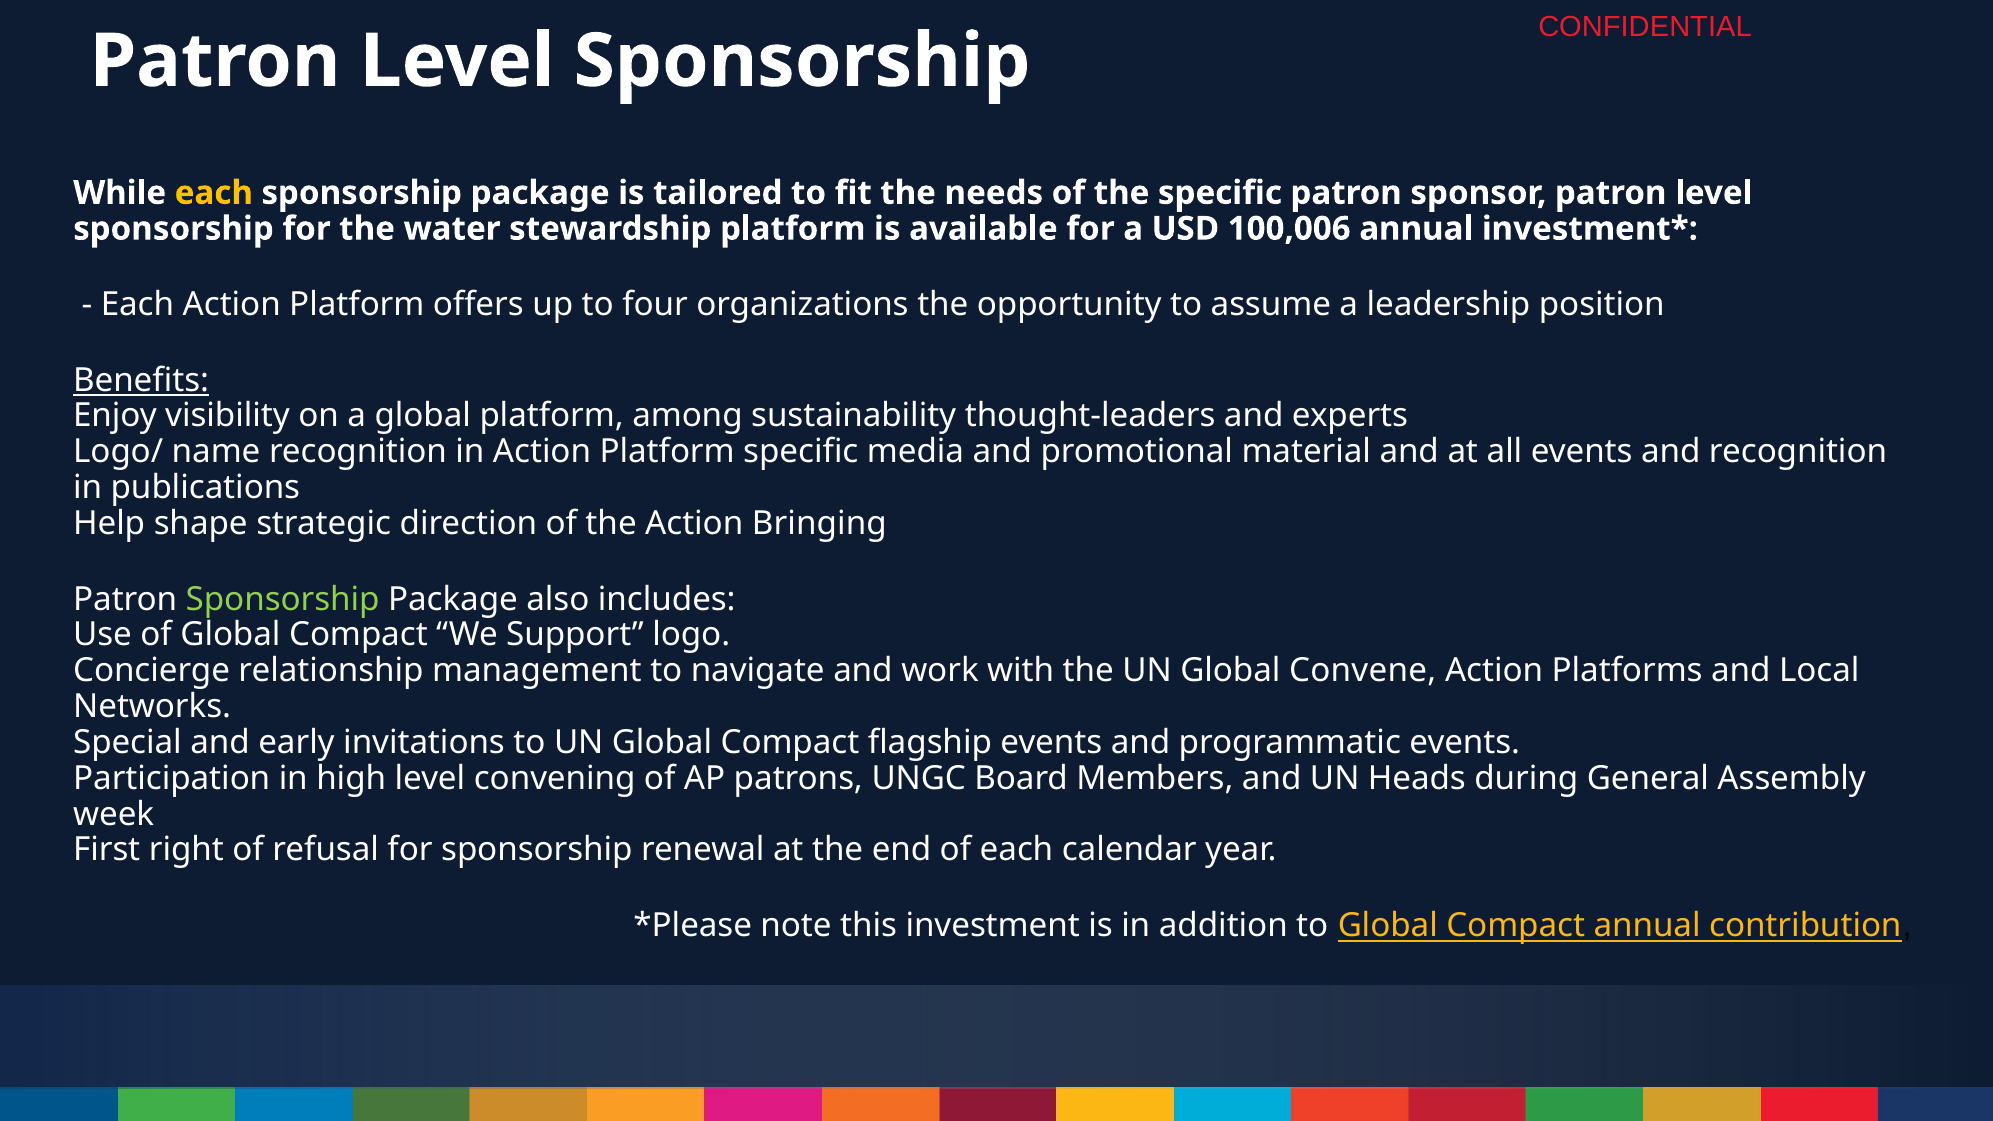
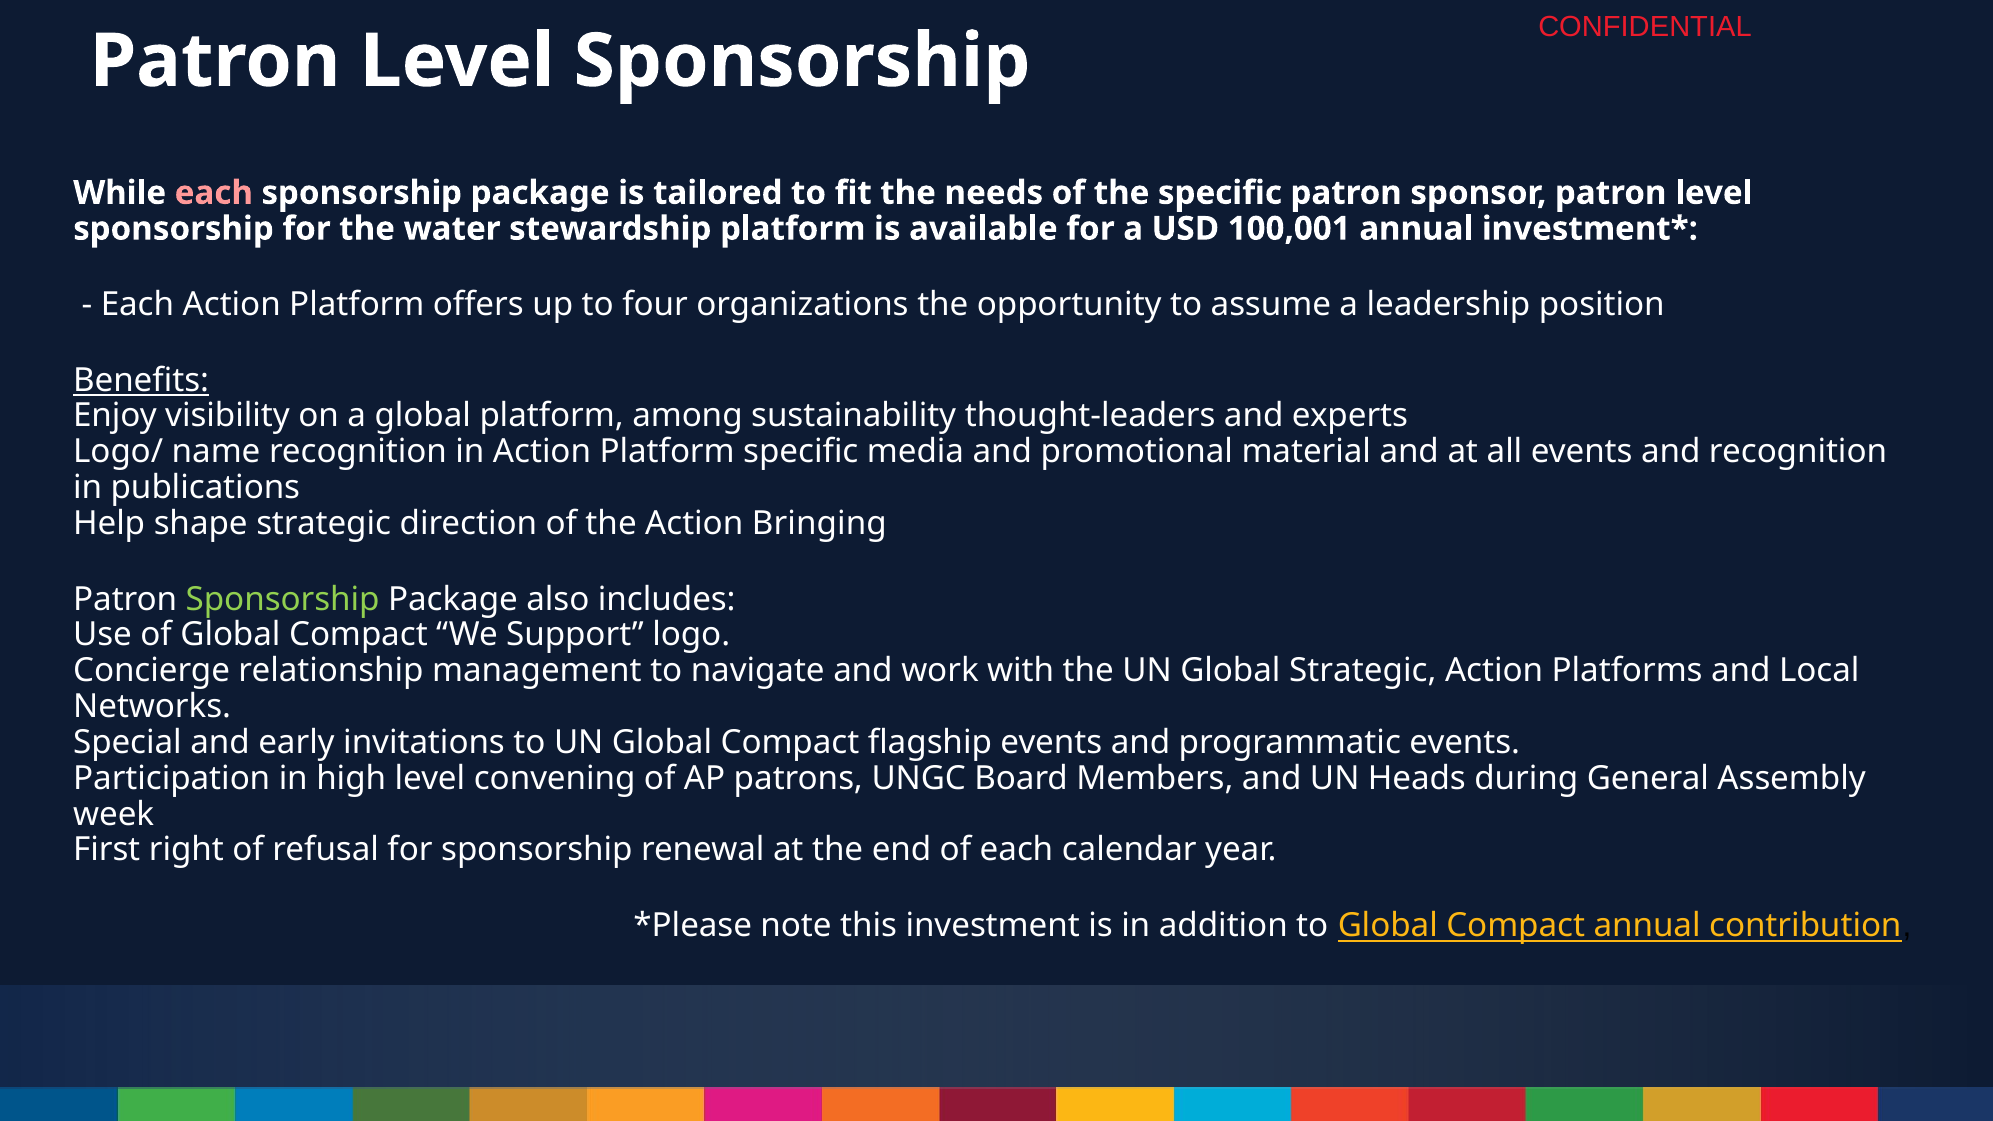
each at (214, 193) colour: yellow -> pink
100,006: 100,006 -> 100,001
Global Convene: Convene -> Strategic
